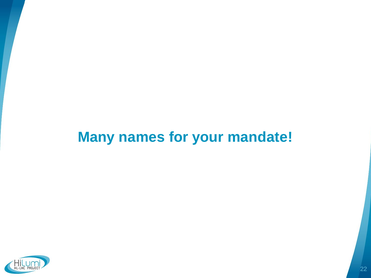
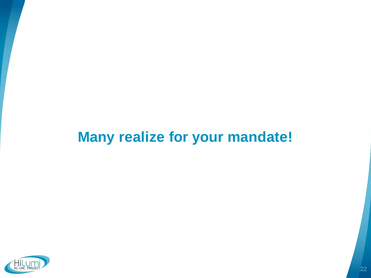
names: names -> realize
